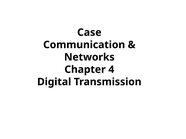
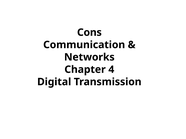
Case: Case -> Cons
